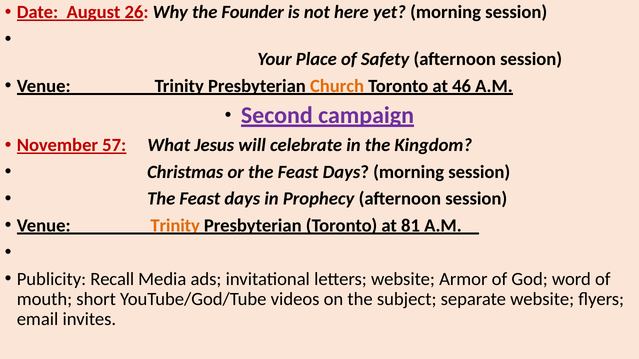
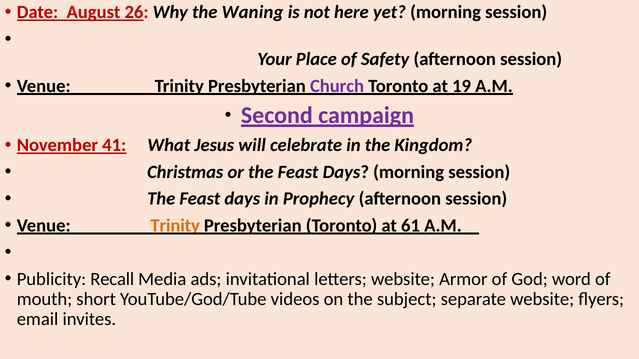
Founder: Founder -> Waning
Church colour: orange -> purple
46: 46 -> 19
57: 57 -> 41
81: 81 -> 61
